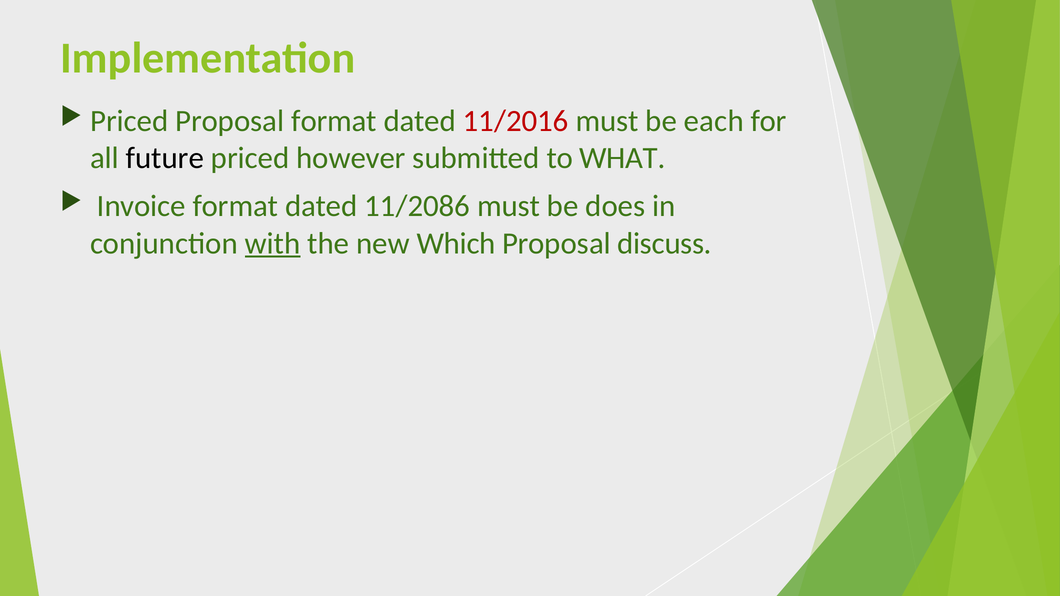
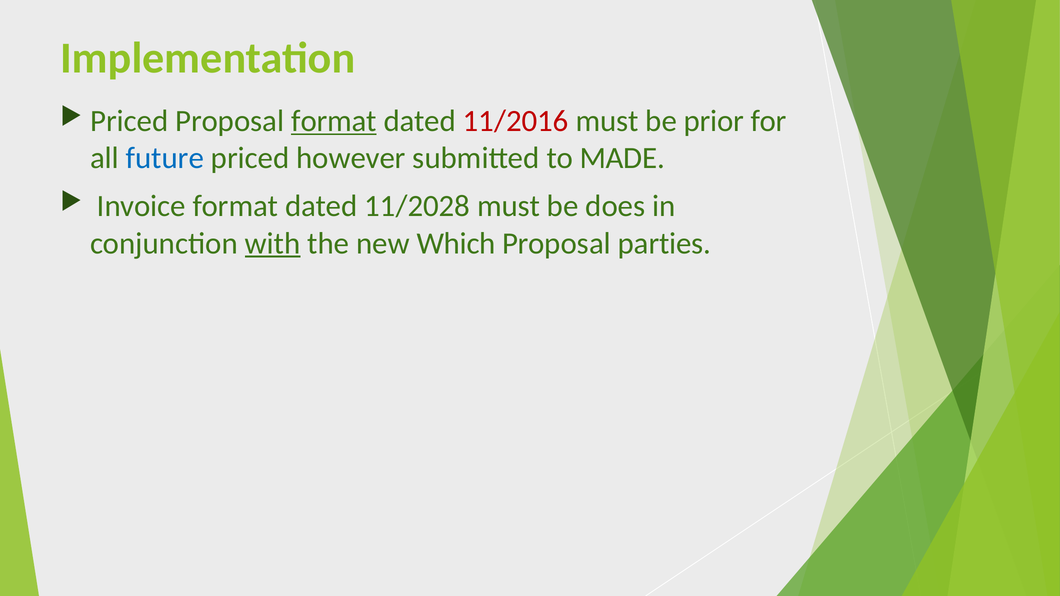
format at (334, 121) underline: none -> present
each: each -> prior
future colour: black -> blue
WHAT: WHAT -> MADE
11/2086: 11/2086 -> 11/2028
discuss: discuss -> parties
